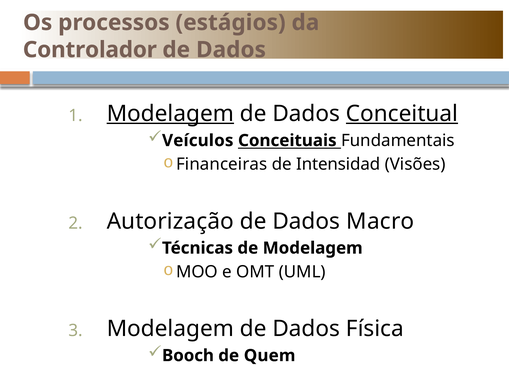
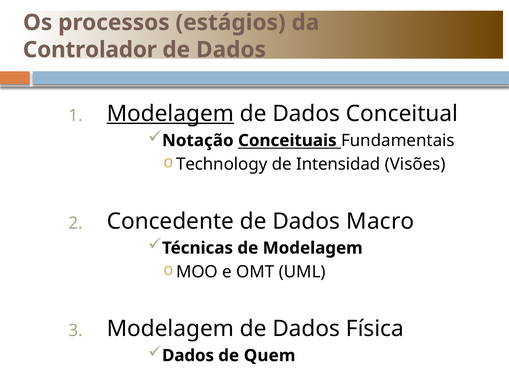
Conceitual underline: present -> none
Veículos: Veículos -> Notação
Financeiras: Financeiras -> Technology
Autorização: Autorização -> Concedente
Booch at (188, 355): Booch -> Dados
